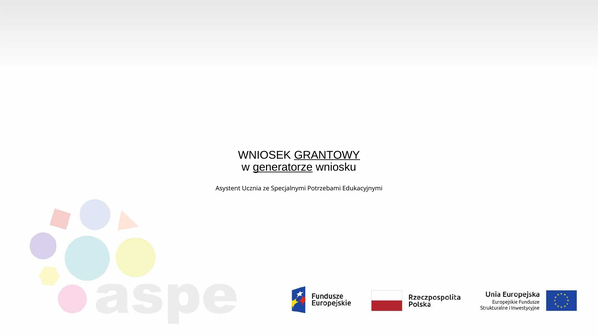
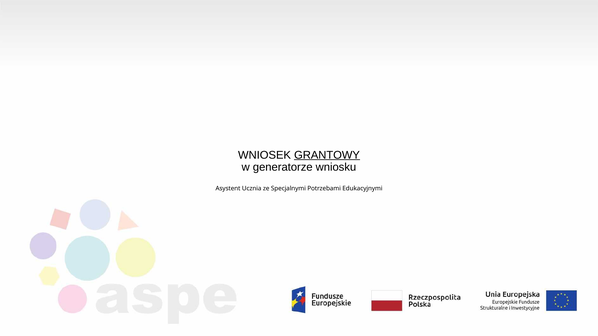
generatorze underline: present -> none
